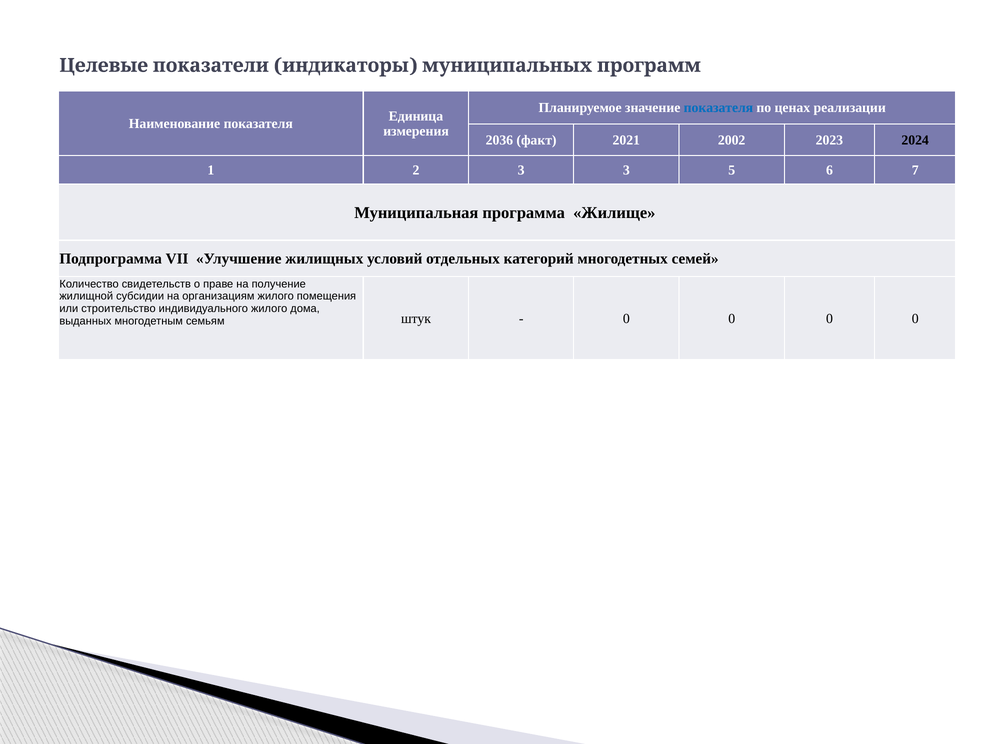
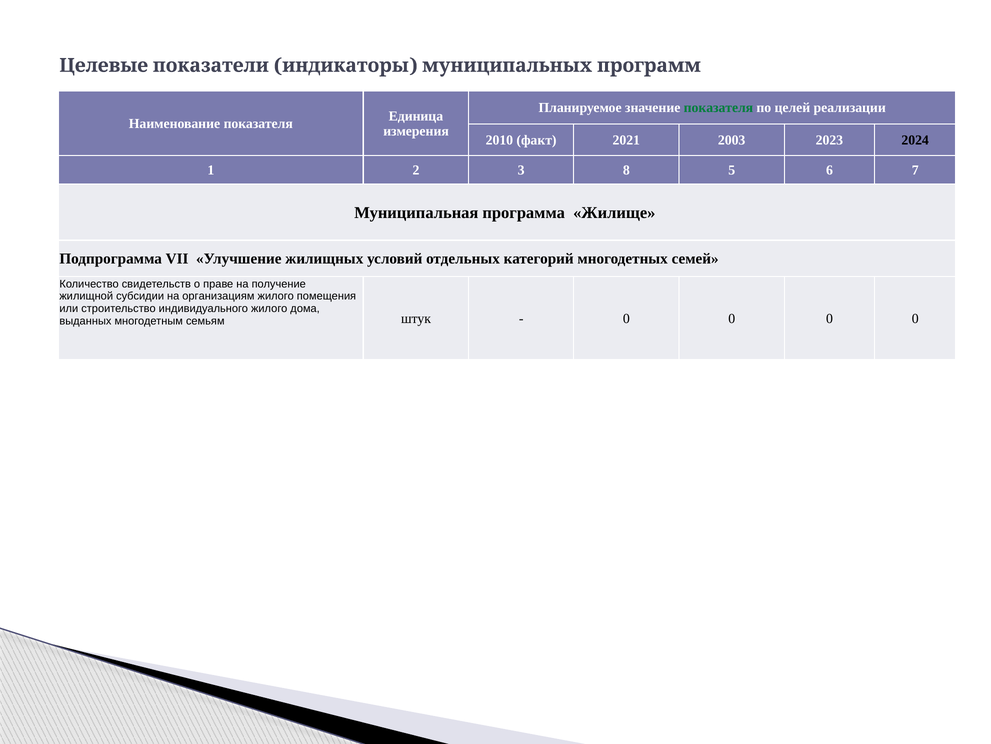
показателя at (718, 108) colour: blue -> green
ценах: ценах -> целей
2036: 2036 -> 2010
2002: 2002 -> 2003
3 3: 3 -> 8
